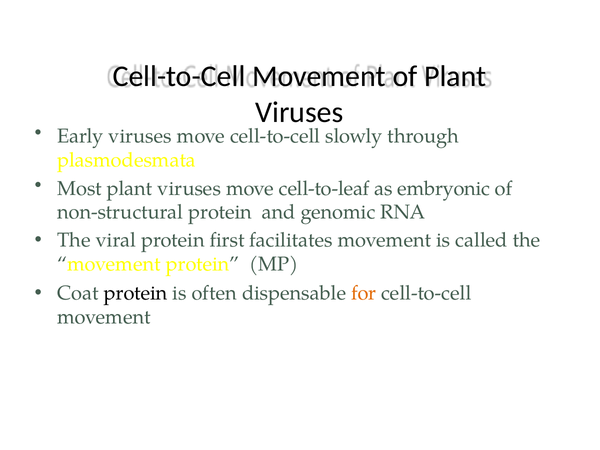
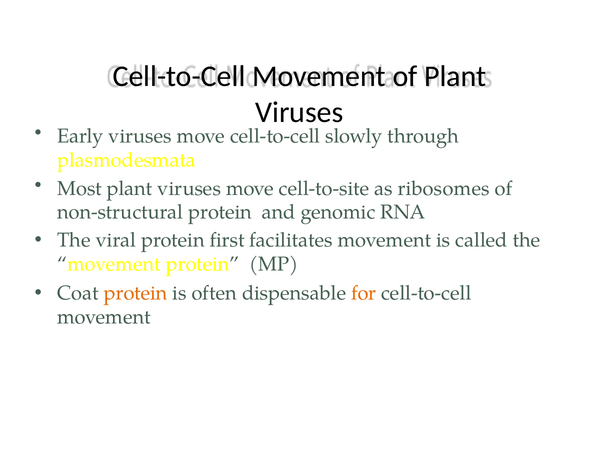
cell-to-leaf: cell-to-leaf -> cell-to-site
embryonic: embryonic -> ribosomes
protein at (136, 293) colour: black -> orange
